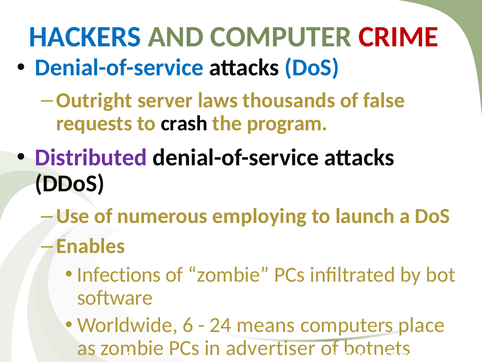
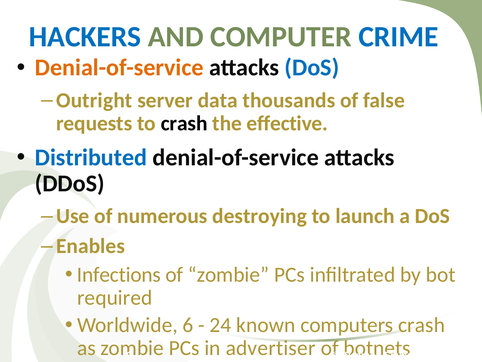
CRIME colour: red -> blue
Denial-of-service at (119, 67) colour: blue -> orange
laws: laws -> data
program: program -> effective
Distributed colour: purple -> blue
employing: employing -> destroying
software: software -> required
means: means -> known
computers place: place -> crash
